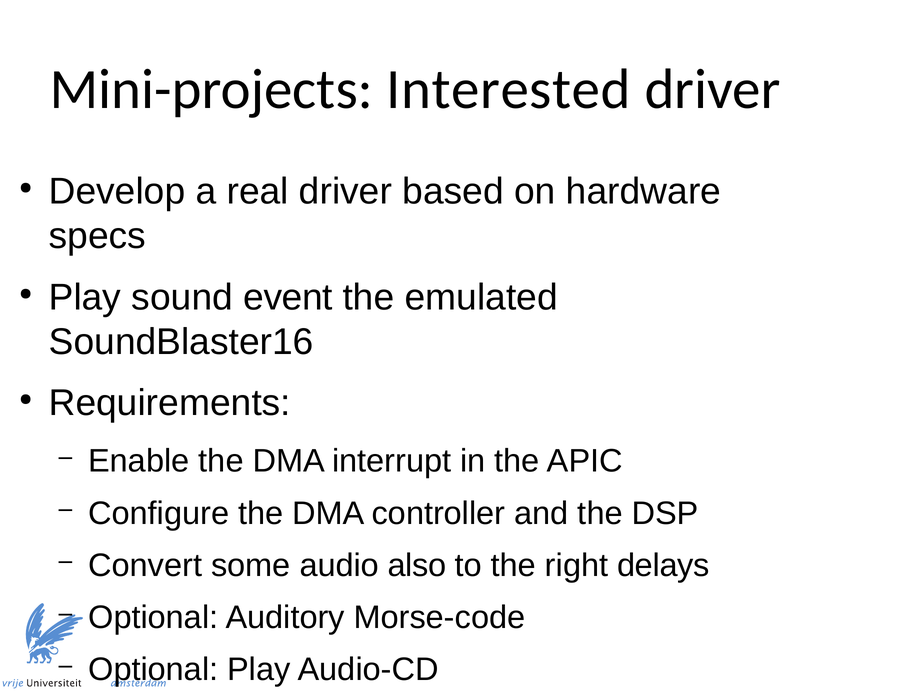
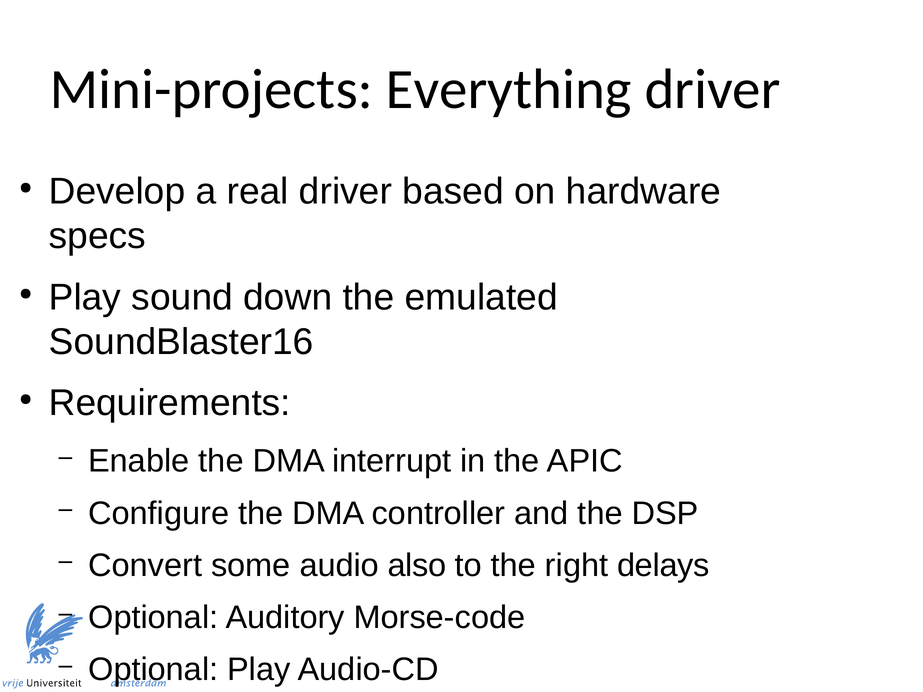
Interested: Interested -> Everything
event: event -> down
